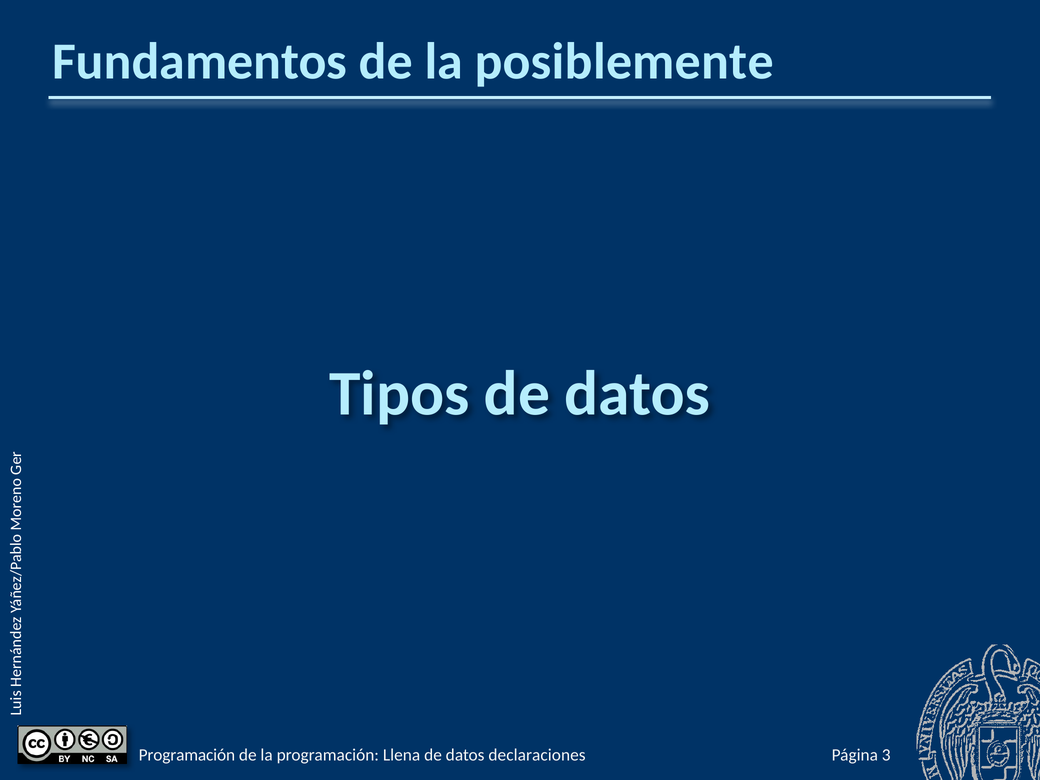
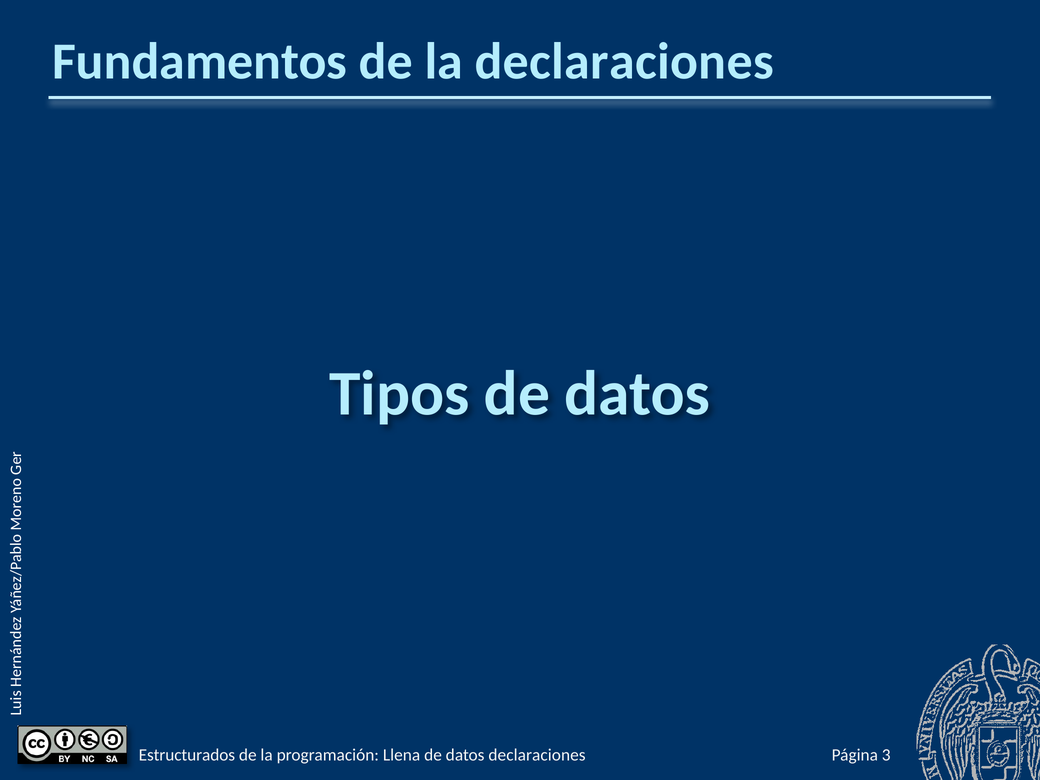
la posiblemente: posiblemente -> declaraciones
Programación at (187, 755): Programación -> Estructurados
